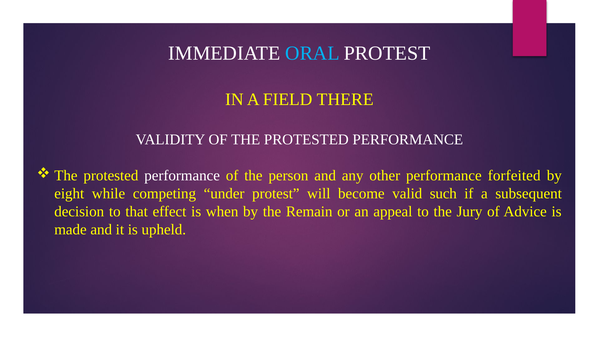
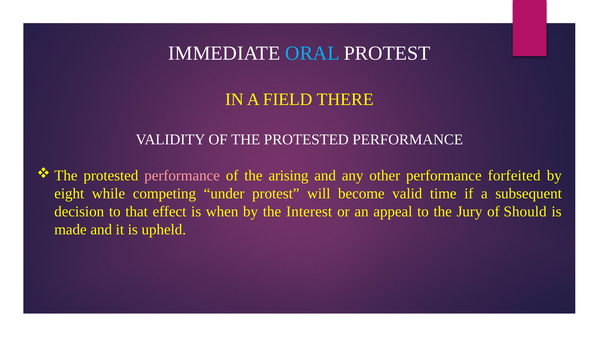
performance at (182, 176) colour: white -> pink
person: person -> arising
such: such -> time
Remain: Remain -> Interest
Advice: Advice -> Should
